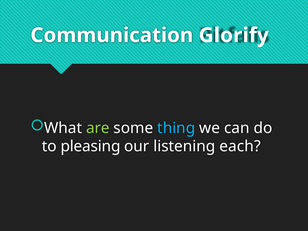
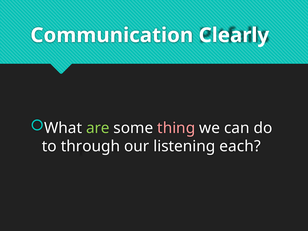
Glorify: Glorify -> Clearly
thing colour: light blue -> pink
pleasing: pleasing -> through
